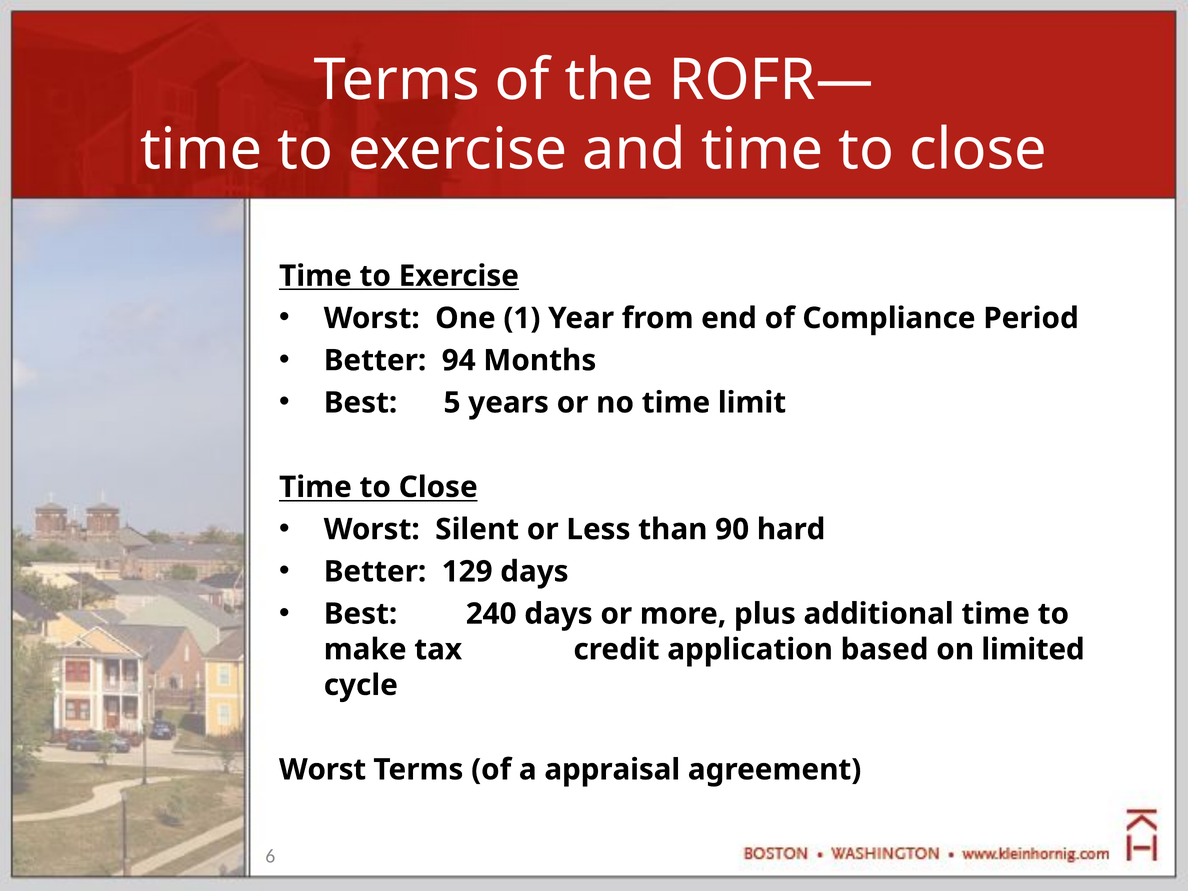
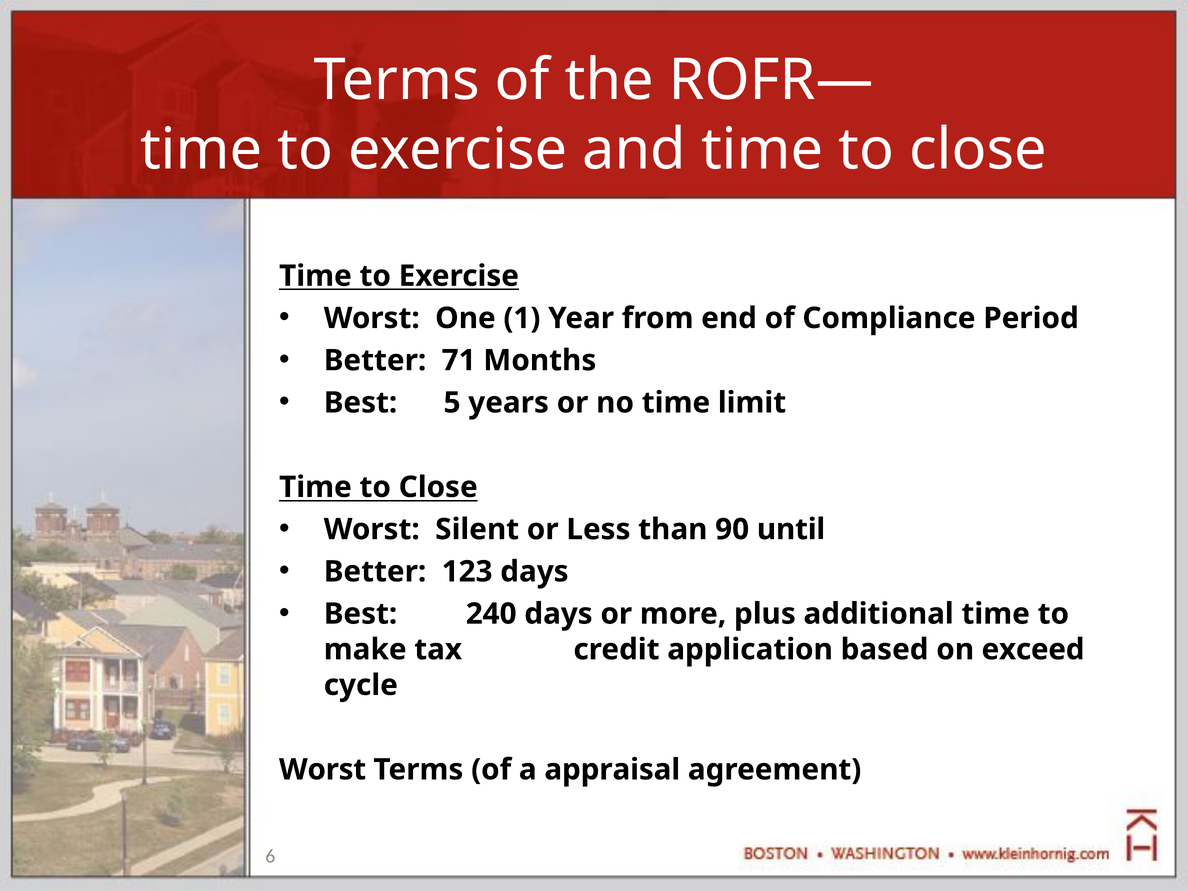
94: 94 -> 71
hard: hard -> until
129: 129 -> 123
limited: limited -> exceed
